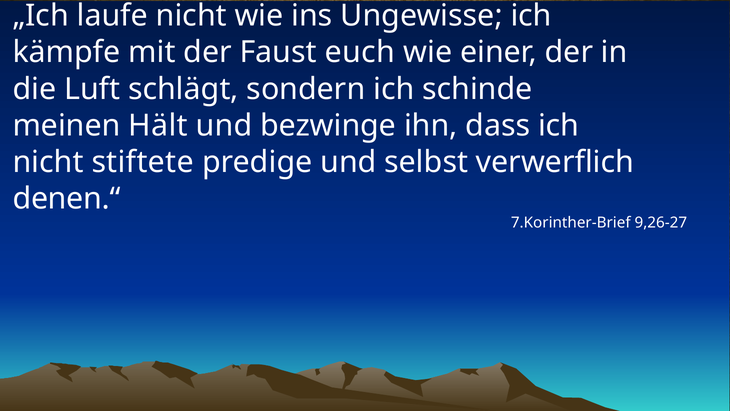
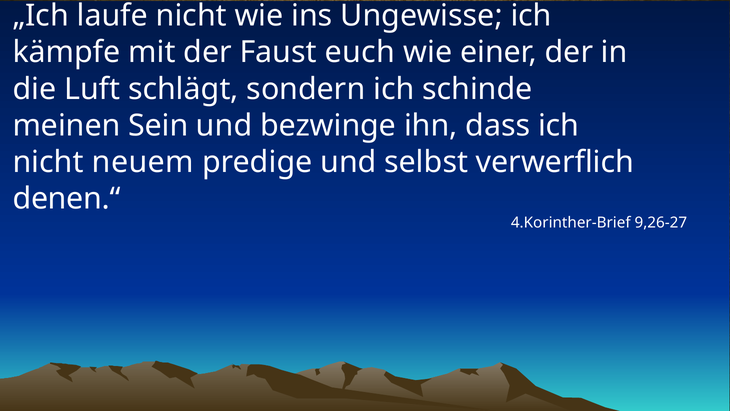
Hält: Hält -> Sein
stiftete: stiftete -> neuem
7.Korinther-Brief: 7.Korinther-Brief -> 4.Korinther-Brief
